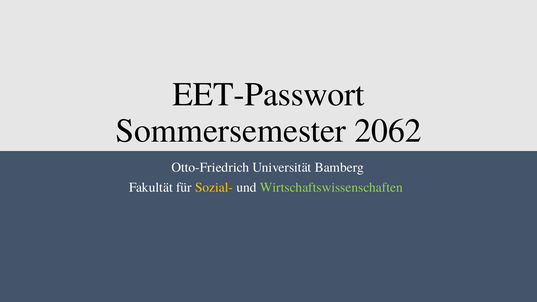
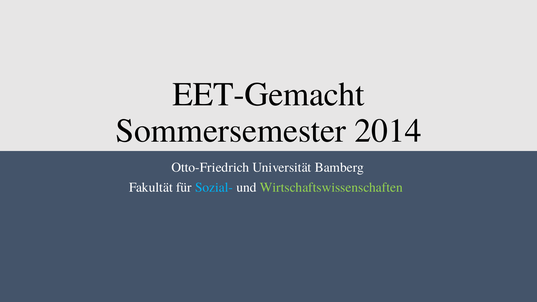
EET-Passwort: EET-Passwort -> EET-Gemacht
2062: 2062 -> 2014
Sozial- colour: yellow -> light blue
